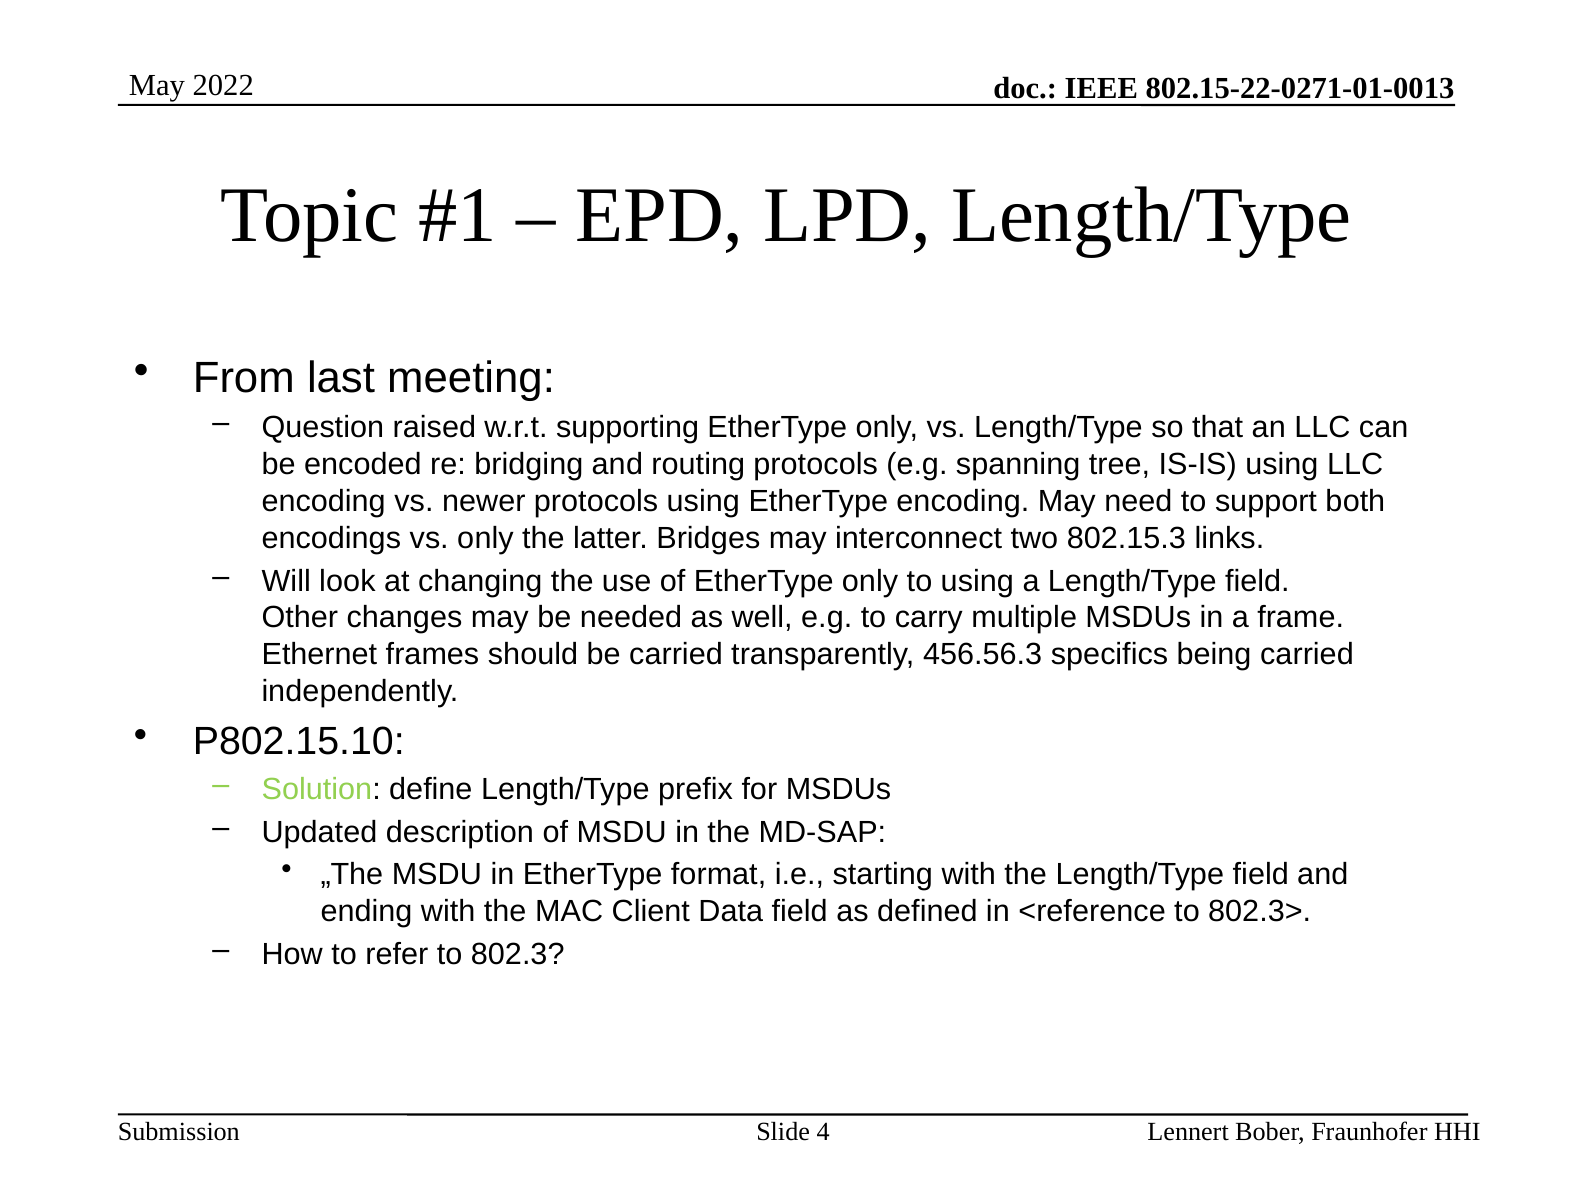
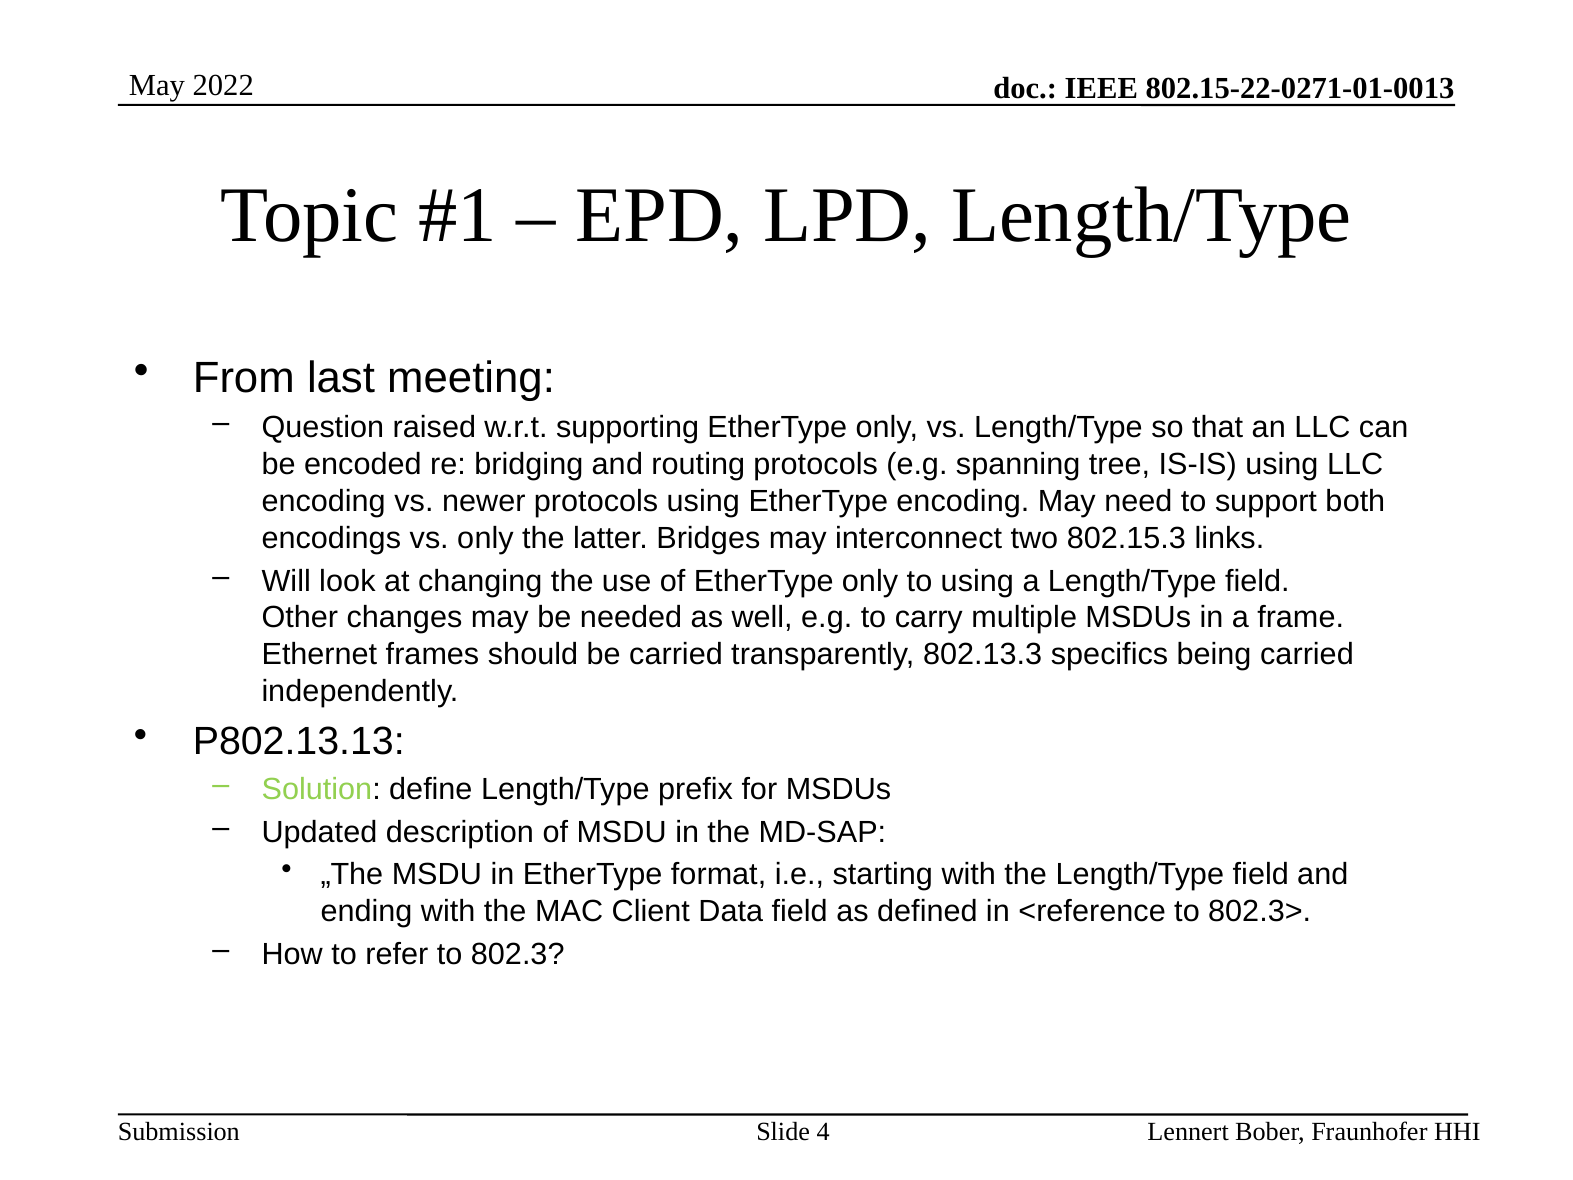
456.56.3: 456.56.3 -> 802.13.3
P802.15.10: P802.15.10 -> P802.13.13
